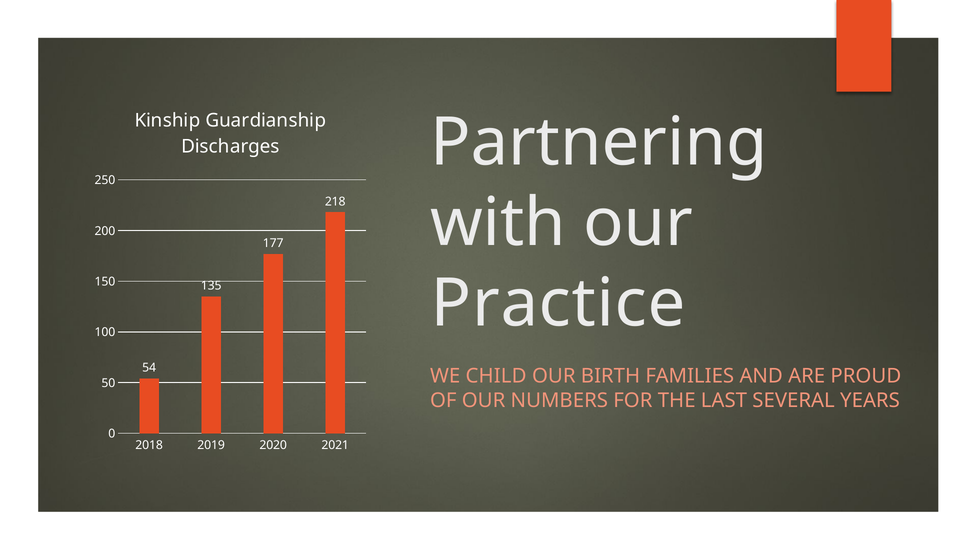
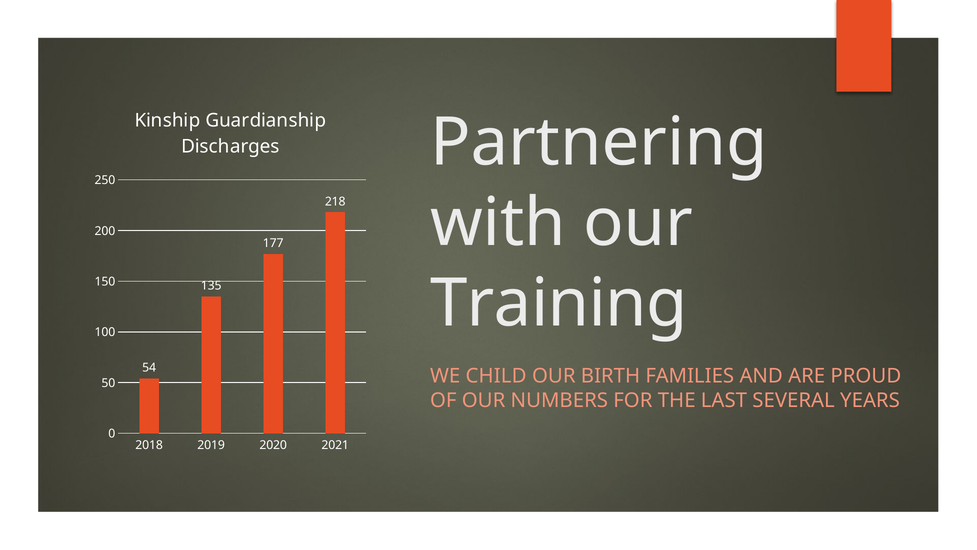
Practice: Practice -> Training
